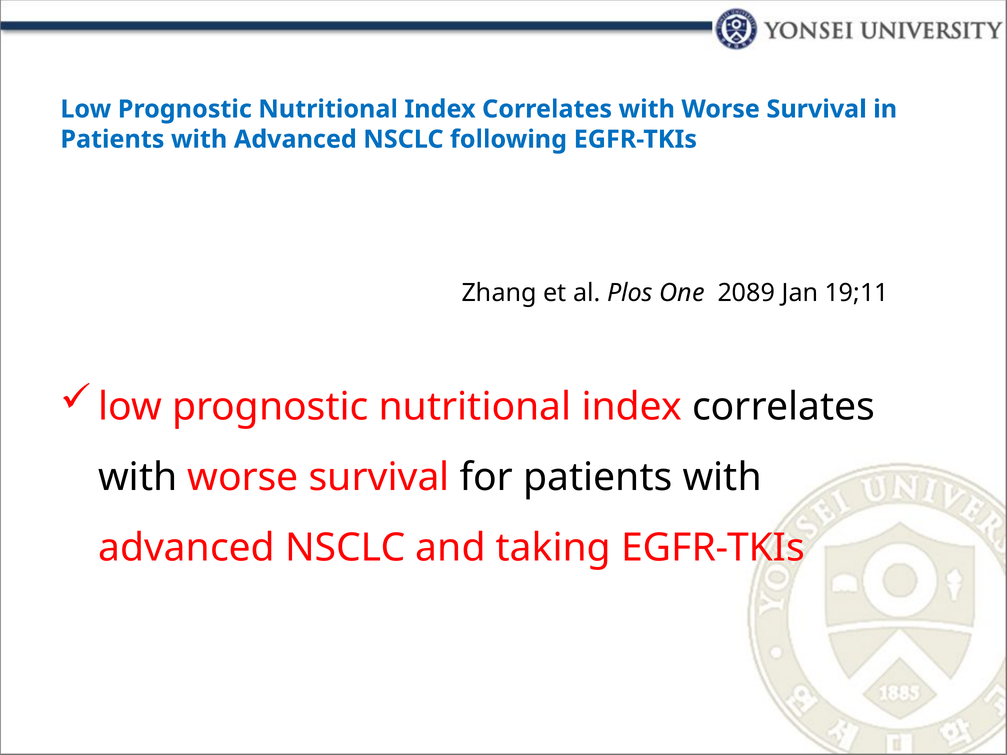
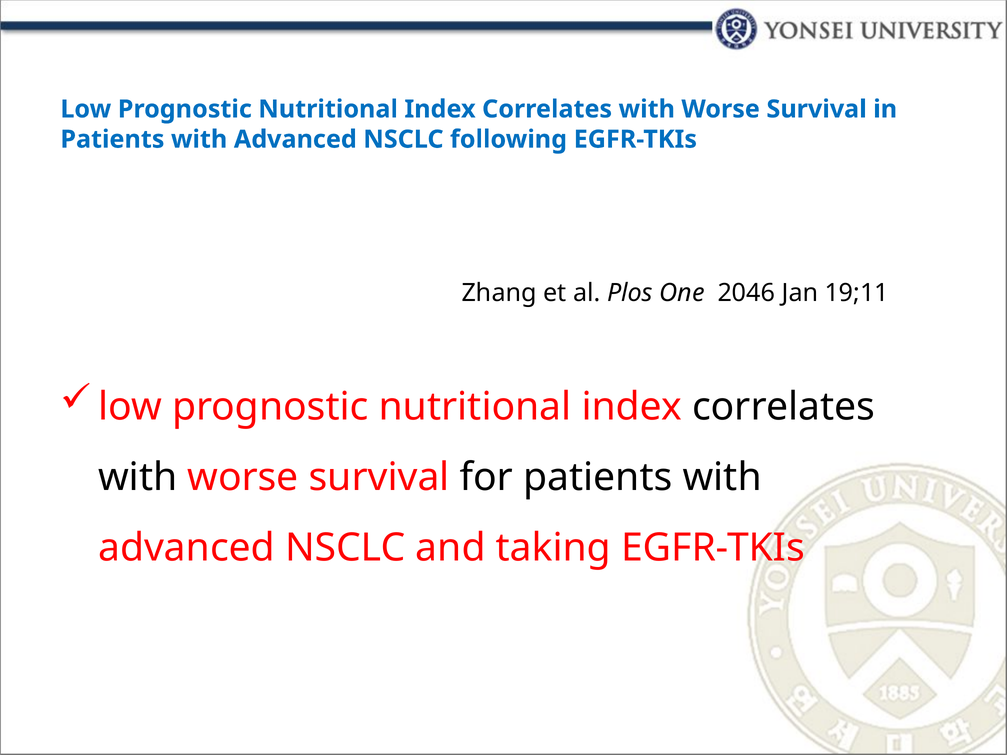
2089: 2089 -> 2046
